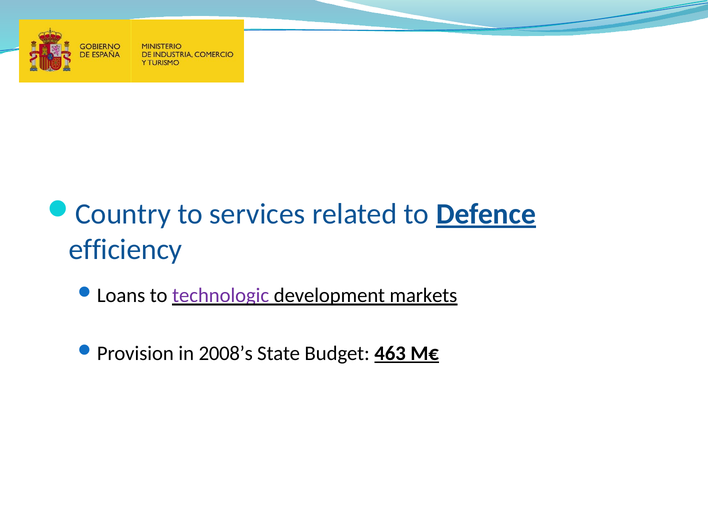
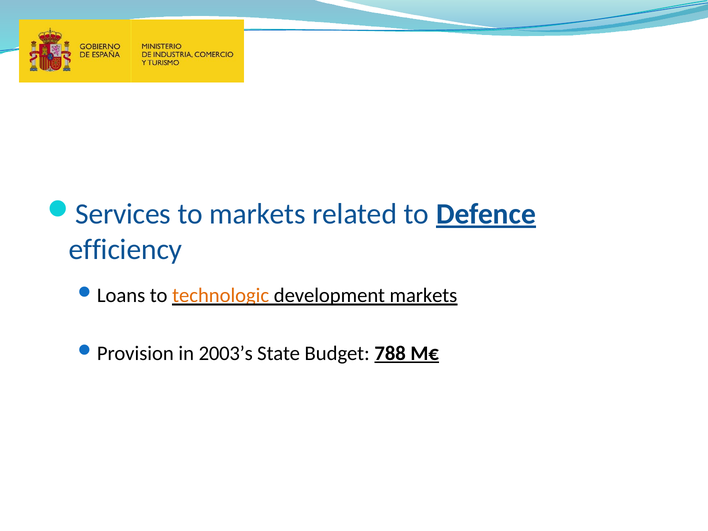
Country: Country -> Services
to services: services -> markets
technologic colour: purple -> orange
2008’s: 2008’s -> 2003’s
463: 463 -> 788
